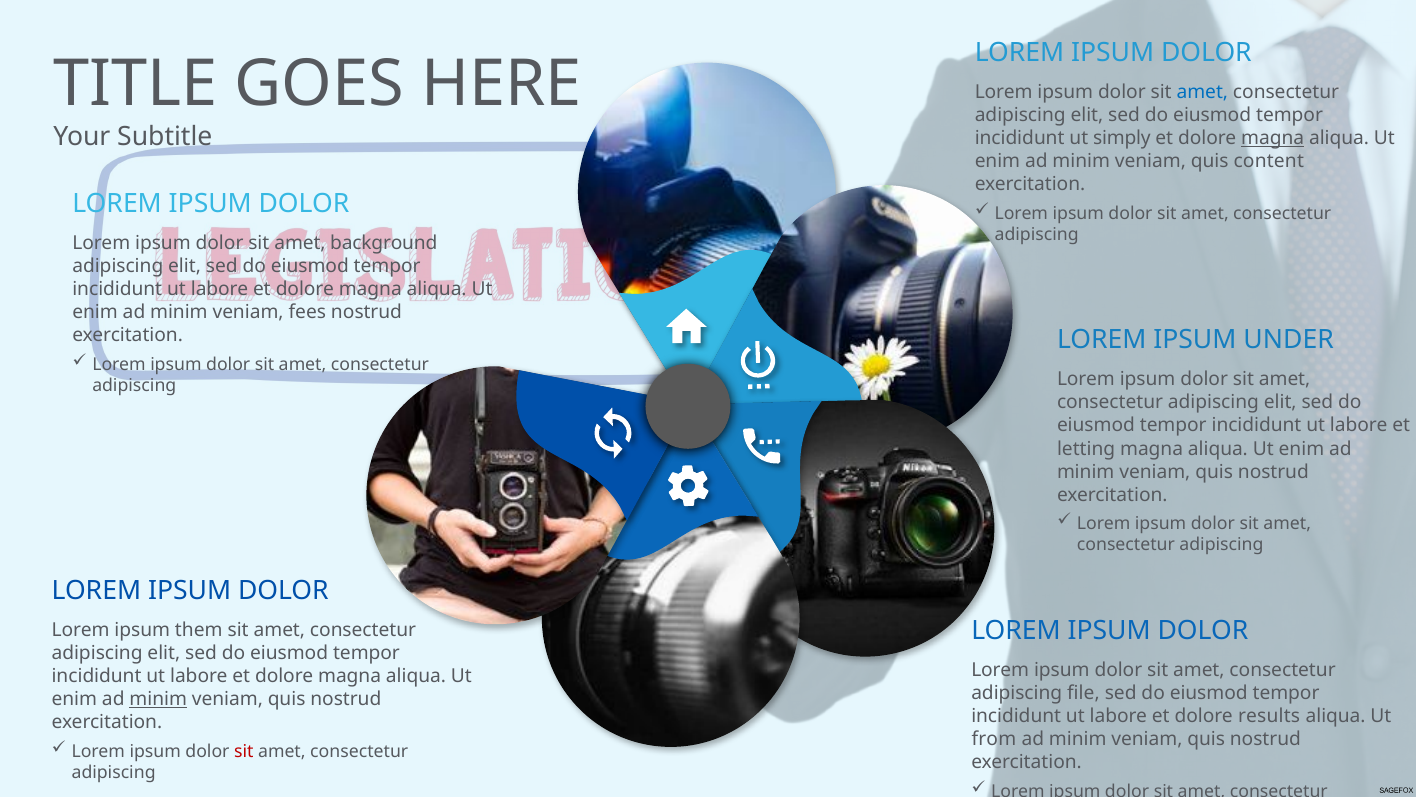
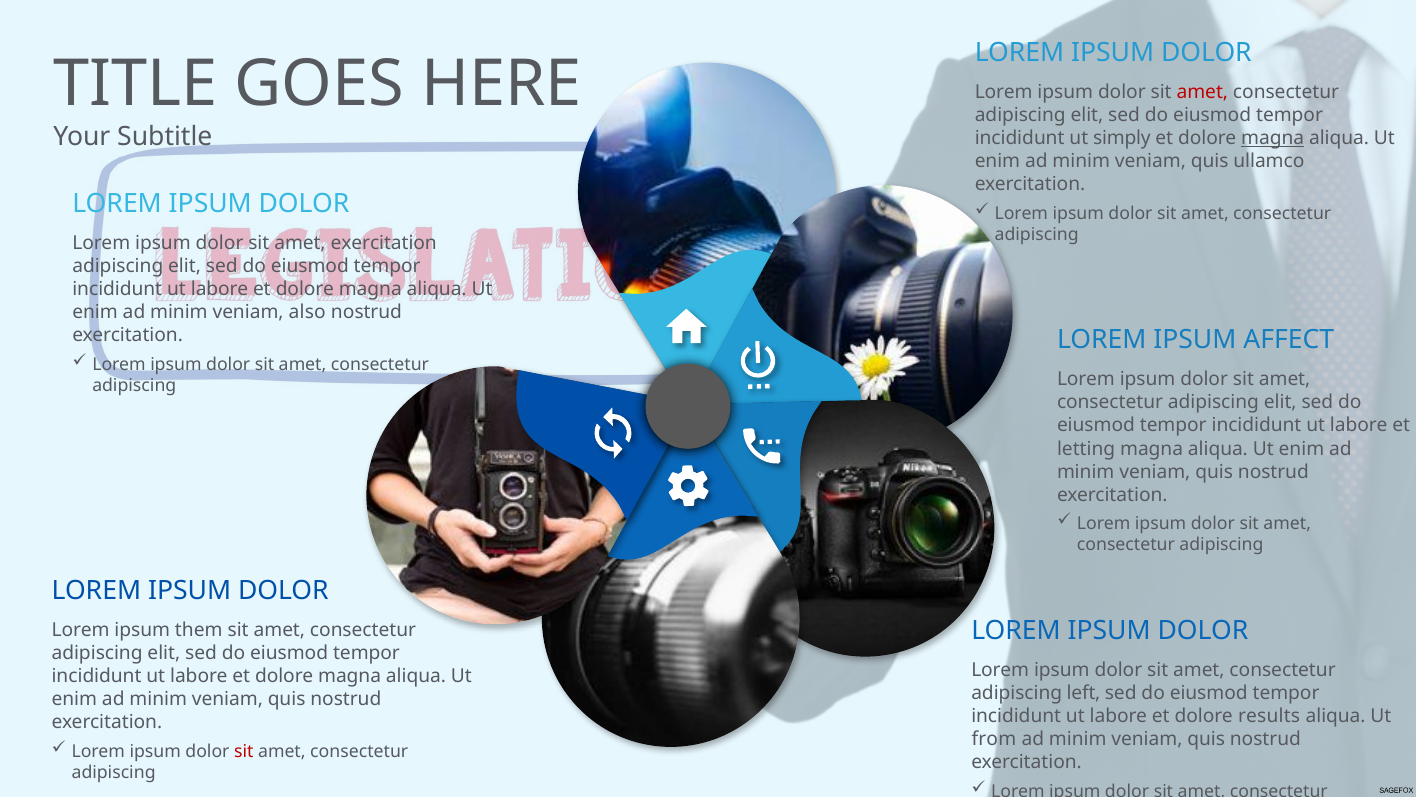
amet at (1202, 92) colour: blue -> red
content: content -> ullamco
amet background: background -> exercitation
fees: fees -> also
UNDER: UNDER -> AFFECT
file: file -> left
minim at (158, 699) underline: present -> none
